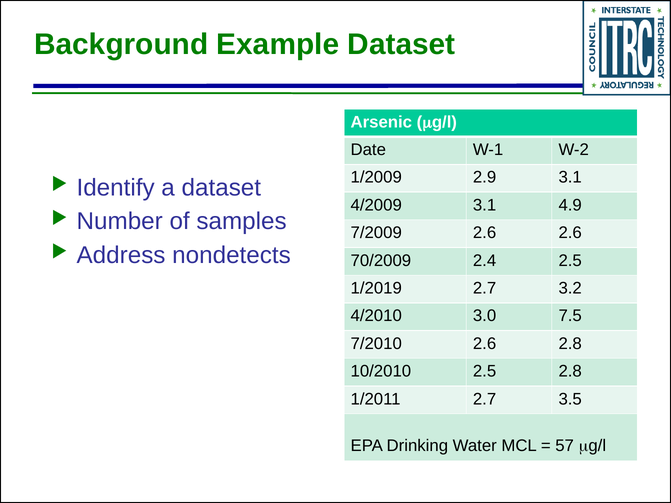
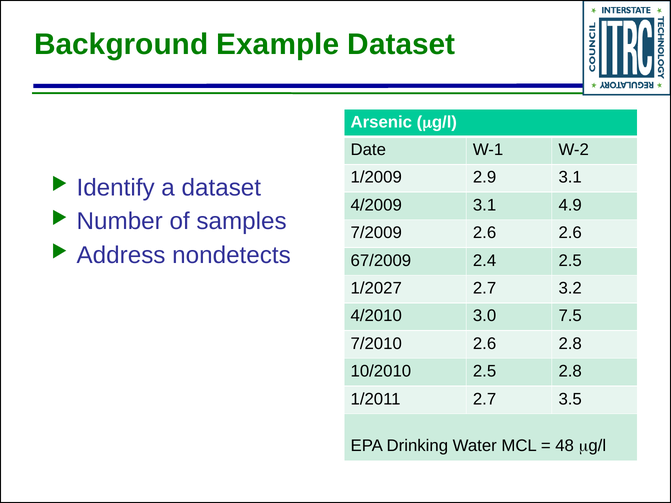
70/2009: 70/2009 -> 67/2009
1/2019: 1/2019 -> 1/2027
57: 57 -> 48
